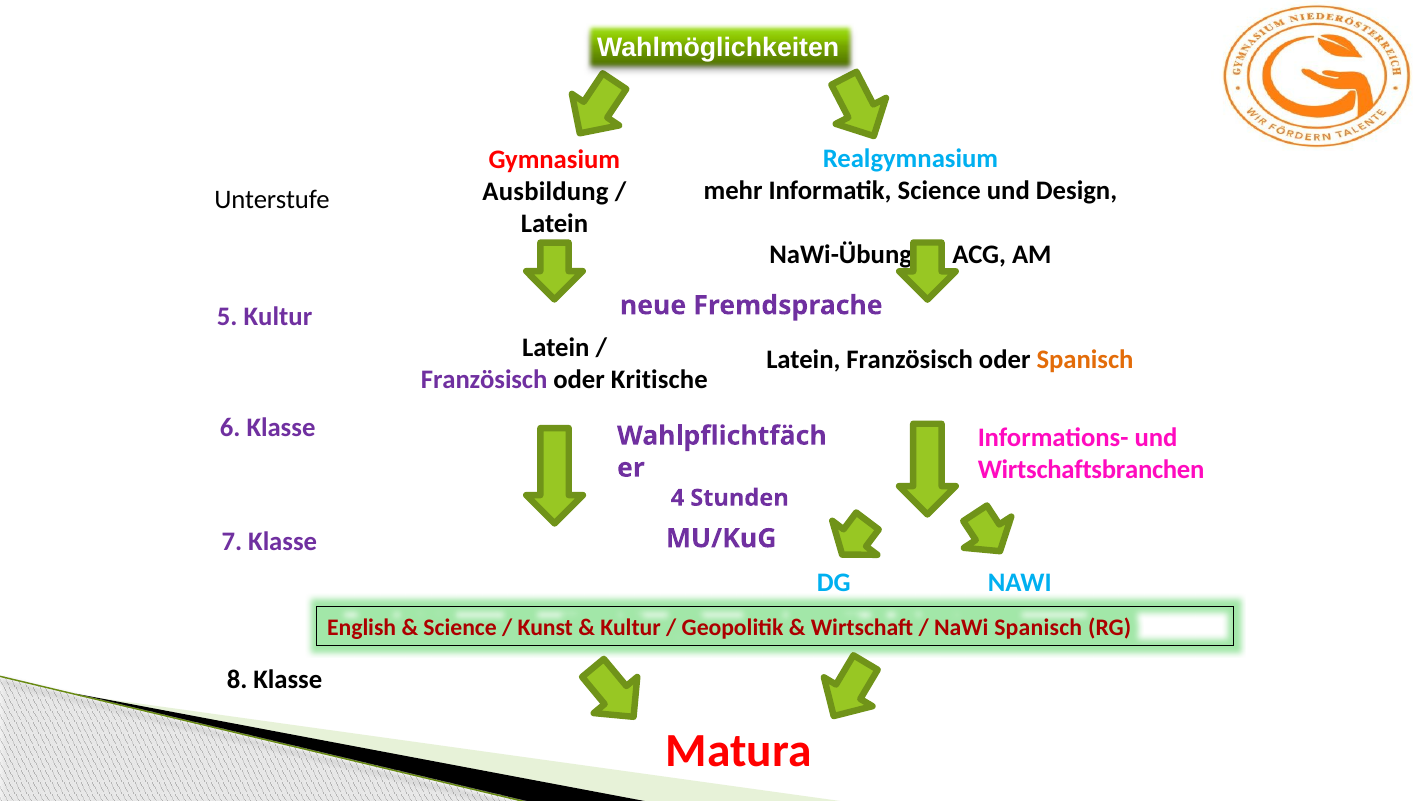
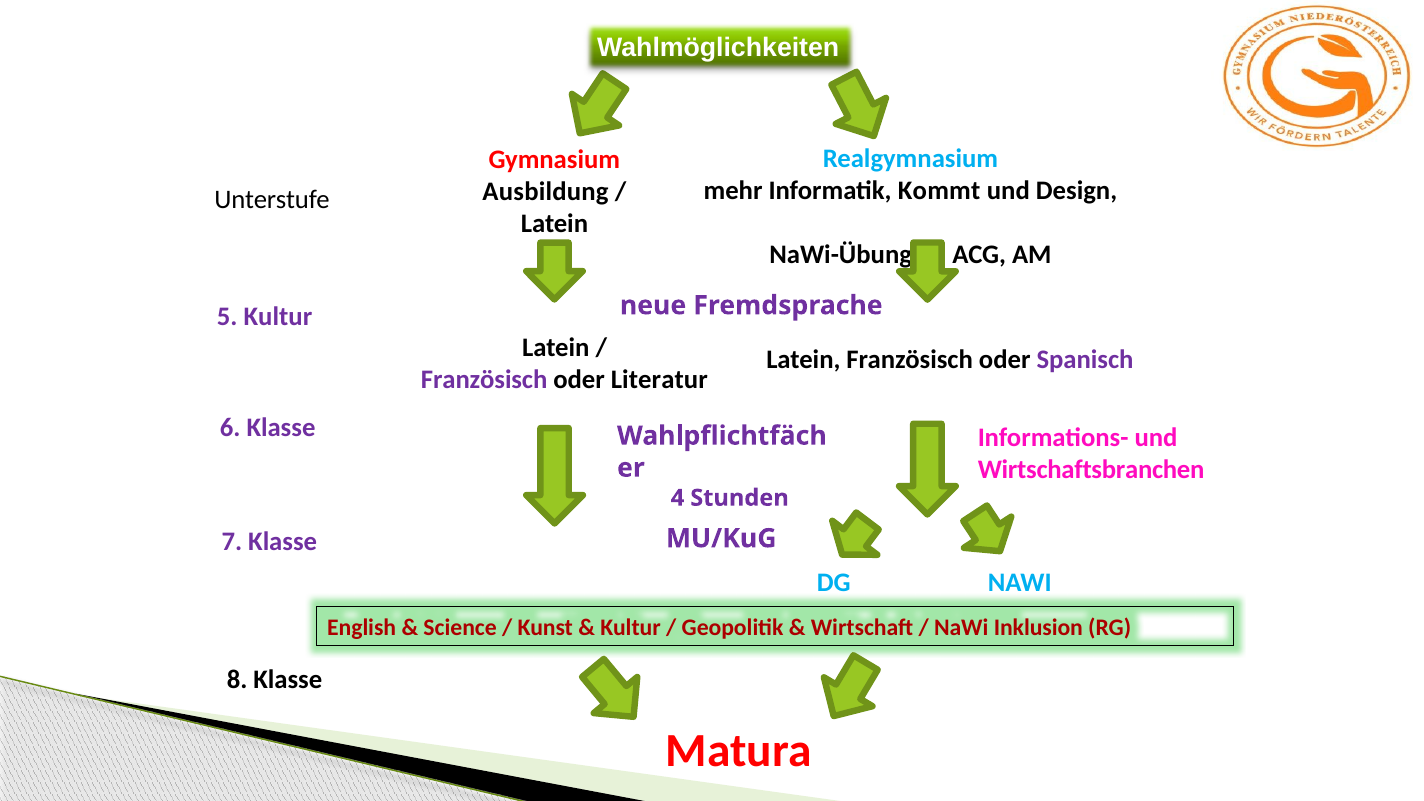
Informatik Science: Science -> Kommt
Spanisch at (1085, 360) colour: orange -> purple
Kritische: Kritische -> Literatur
NaWi Spanisch: Spanisch -> Inklusion
